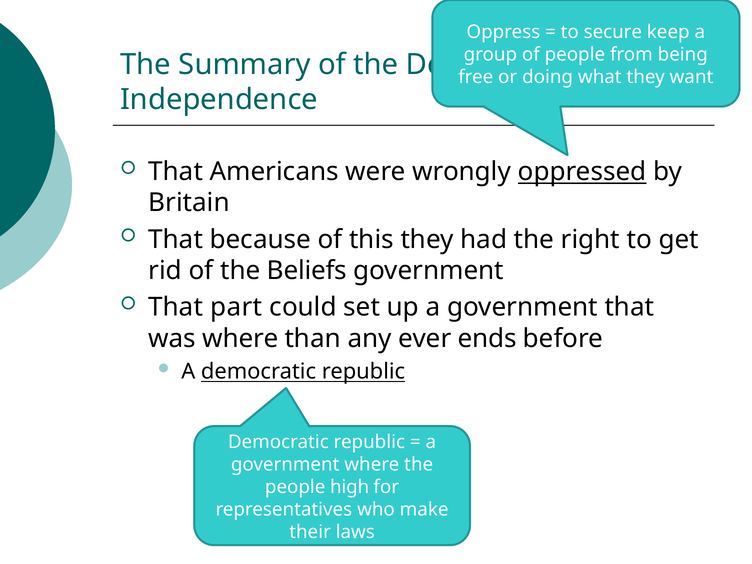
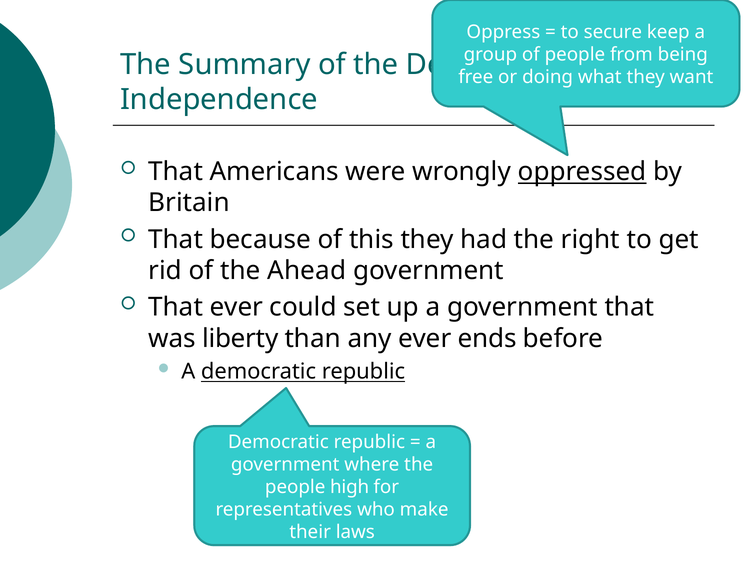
Beliefs: Beliefs -> Ahead
That part: part -> ever
was where: where -> liberty
